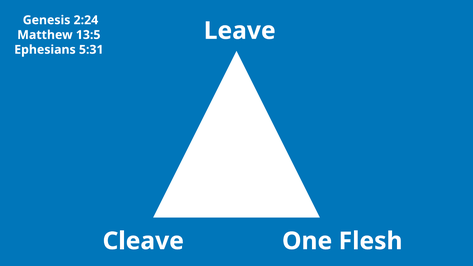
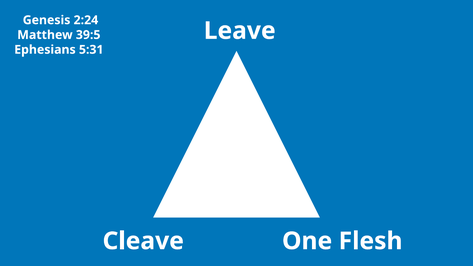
13:5: 13:5 -> 39:5
